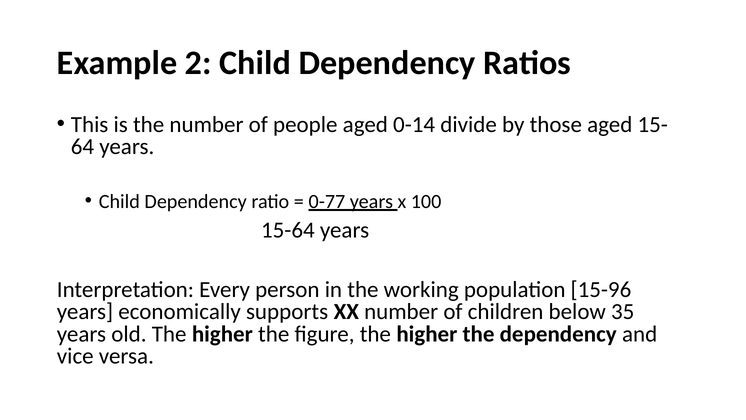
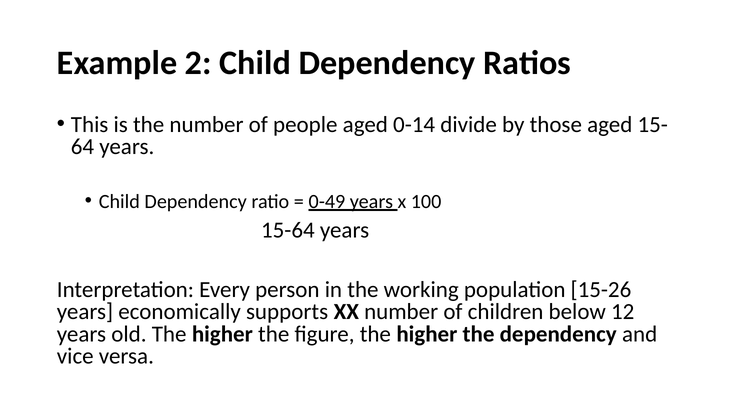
0-77: 0-77 -> 0-49
15-96: 15-96 -> 15-26
35: 35 -> 12
